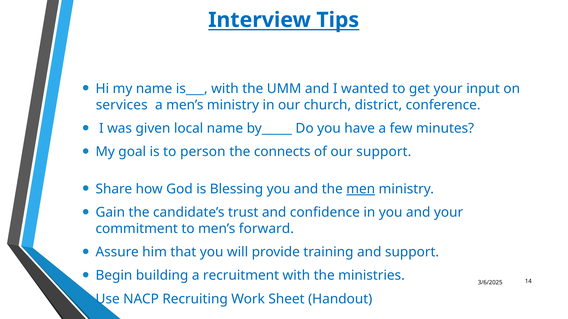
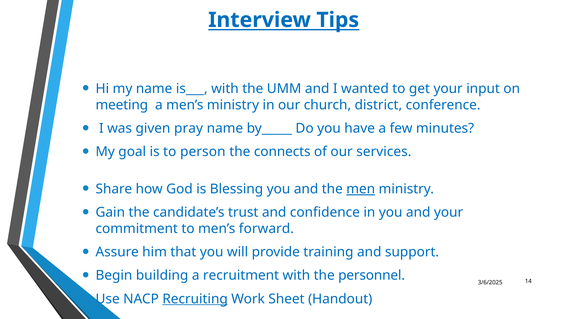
services: services -> meeting
local: local -> pray
our support: support -> services
ministries: ministries -> personnel
Recruiting underline: none -> present
